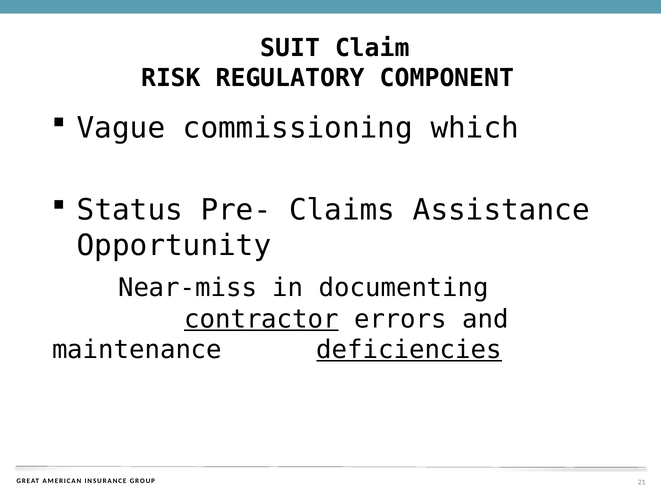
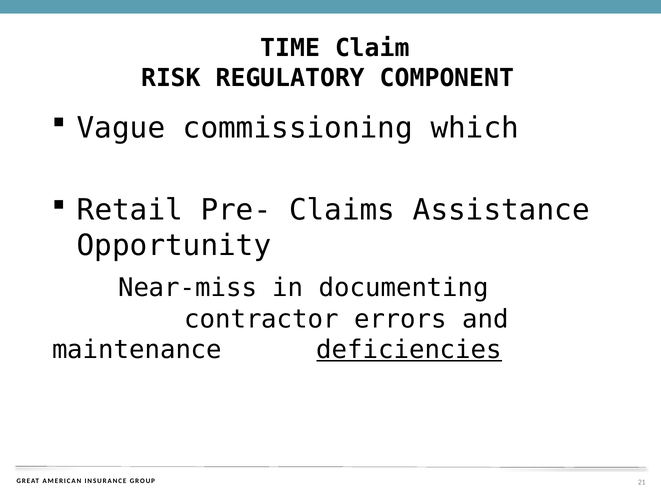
SUIT: SUIT -> TIME
Status: Status -> Retail
contractor underline: present -> none
